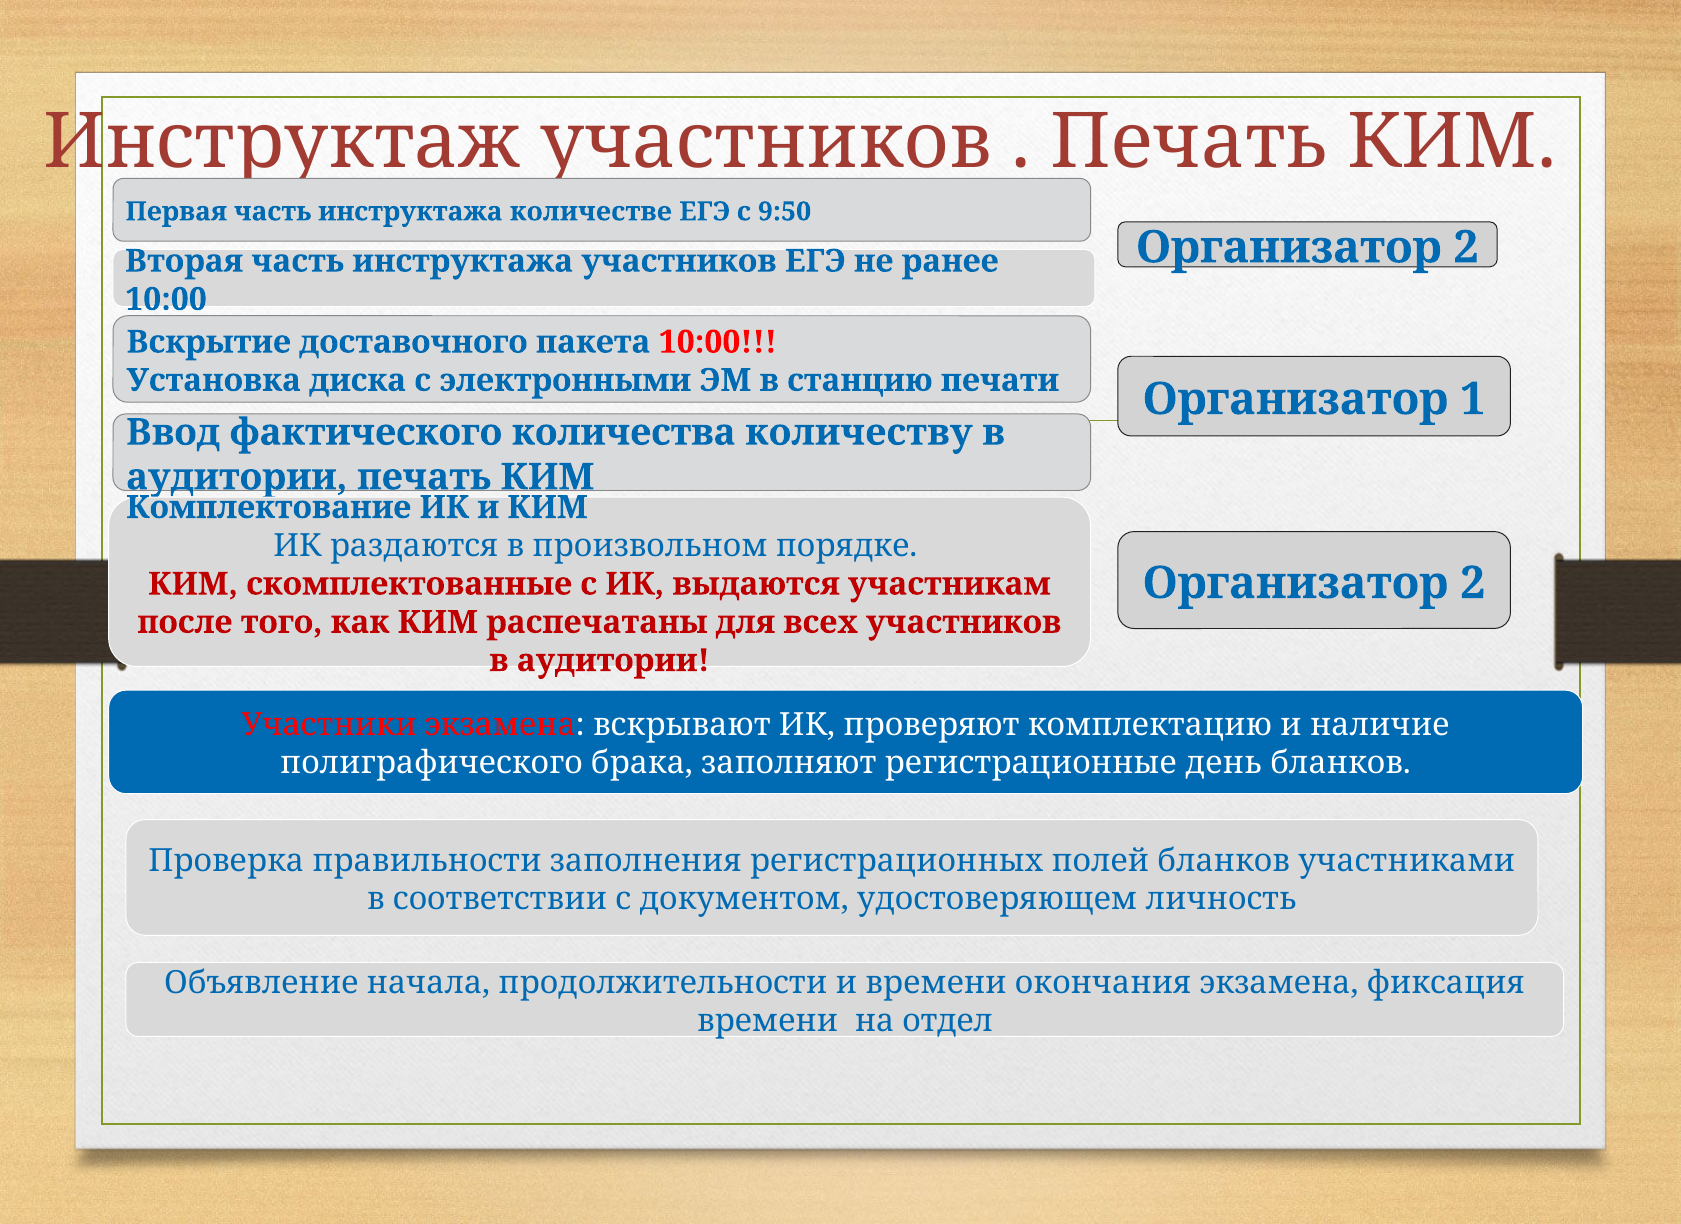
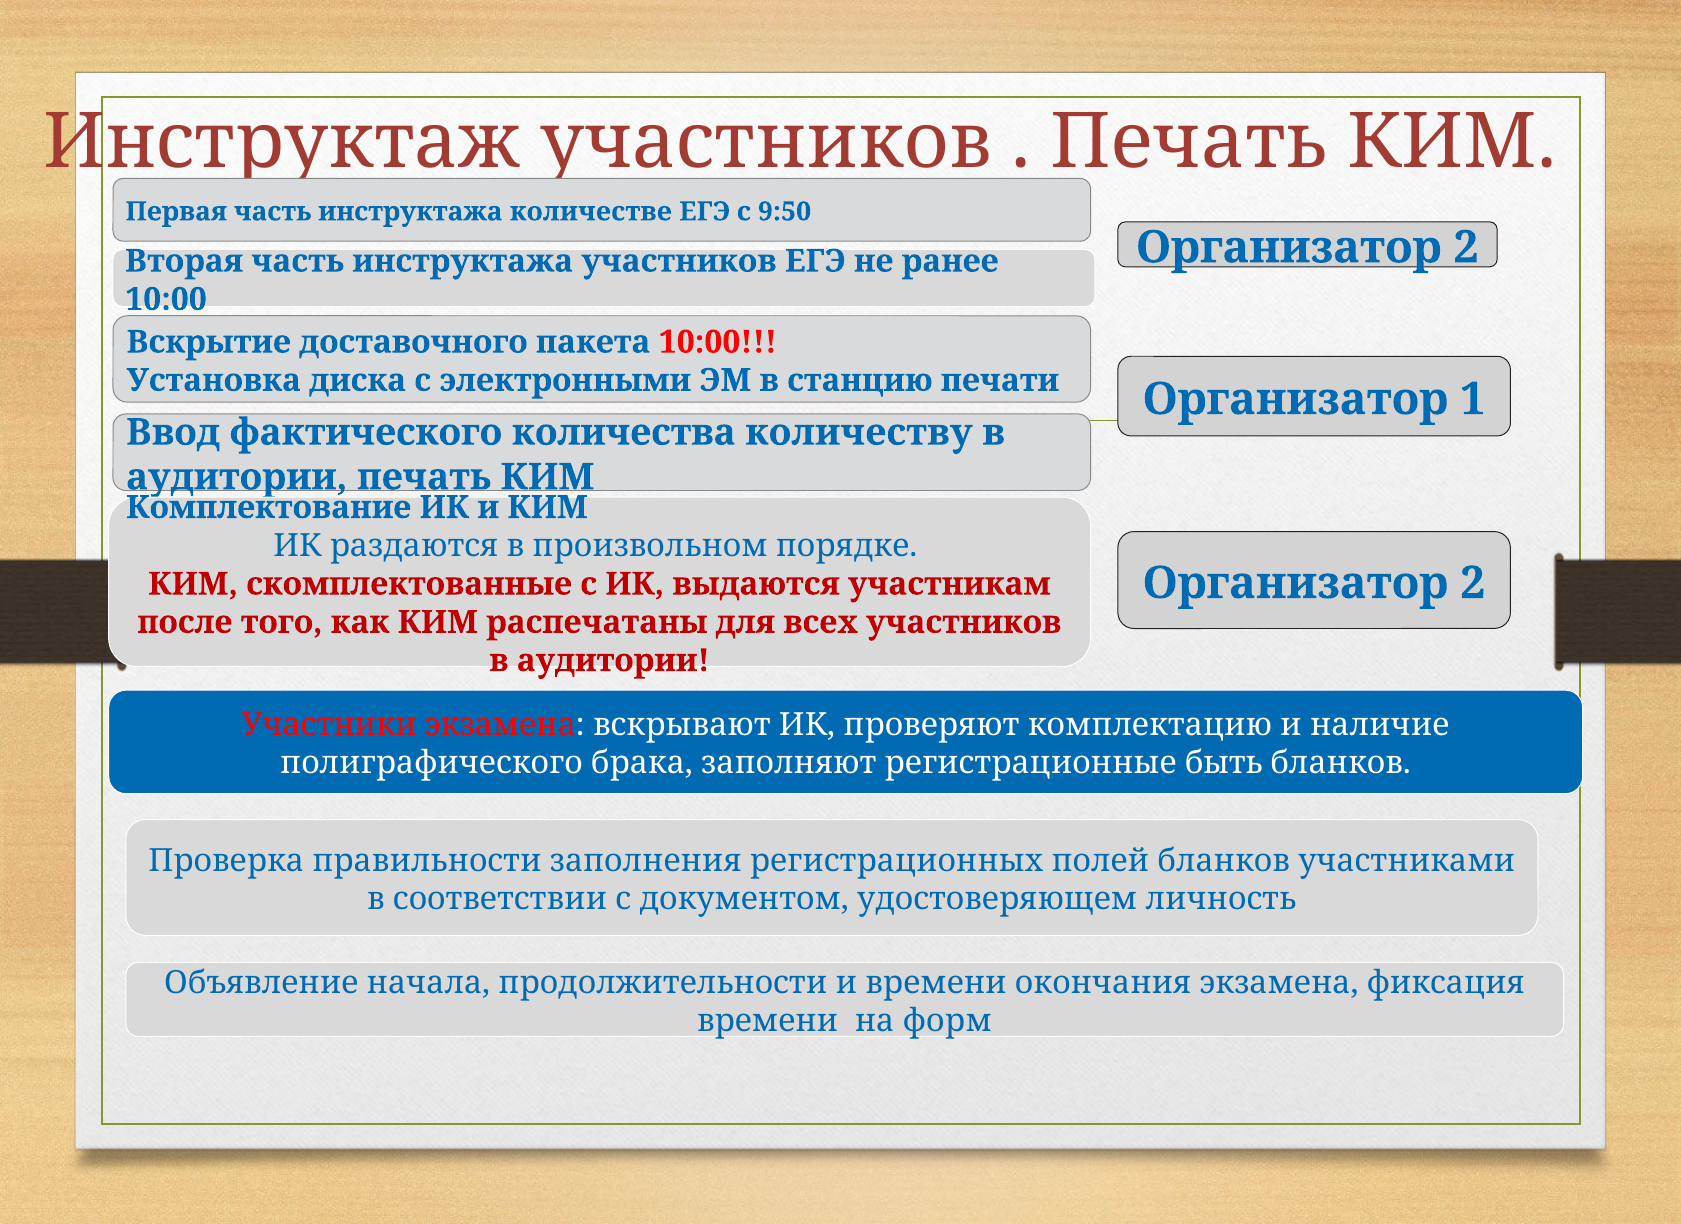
день: день -> быть
отдел: отдел -> форм
